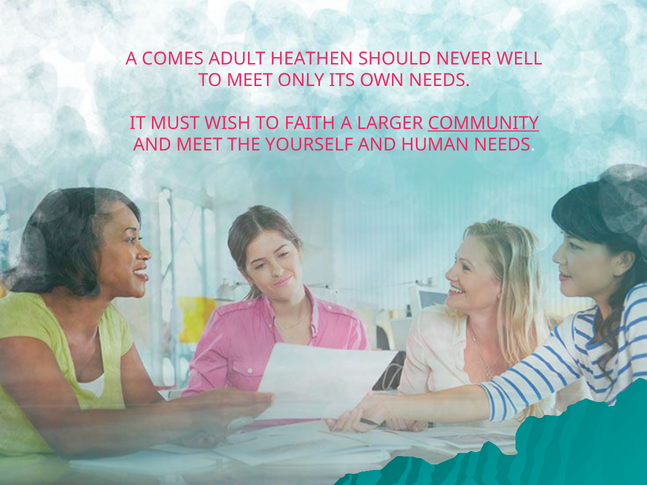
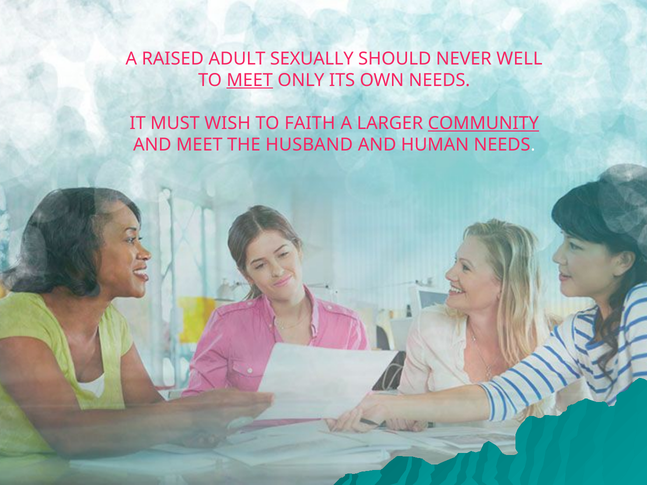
COMES: COMES -> RAISED
HEATHEN: HEATHEN -> SEXUALLY
MEET at (250, 80) underline: none -> present
YOURSELF: YOURSELF -> HUSBAND
